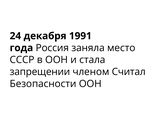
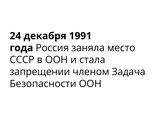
Считал: Считал -> Задача
